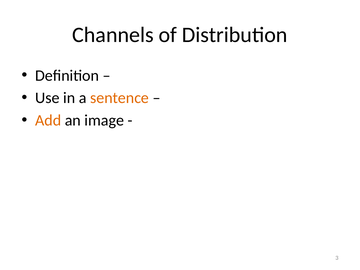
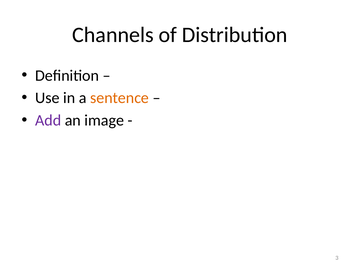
Add colour: orange -> purple
